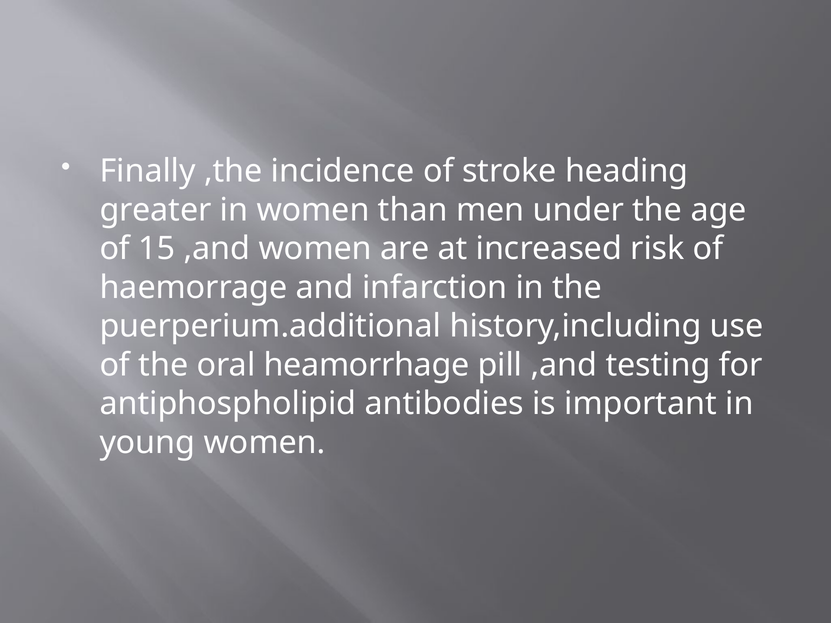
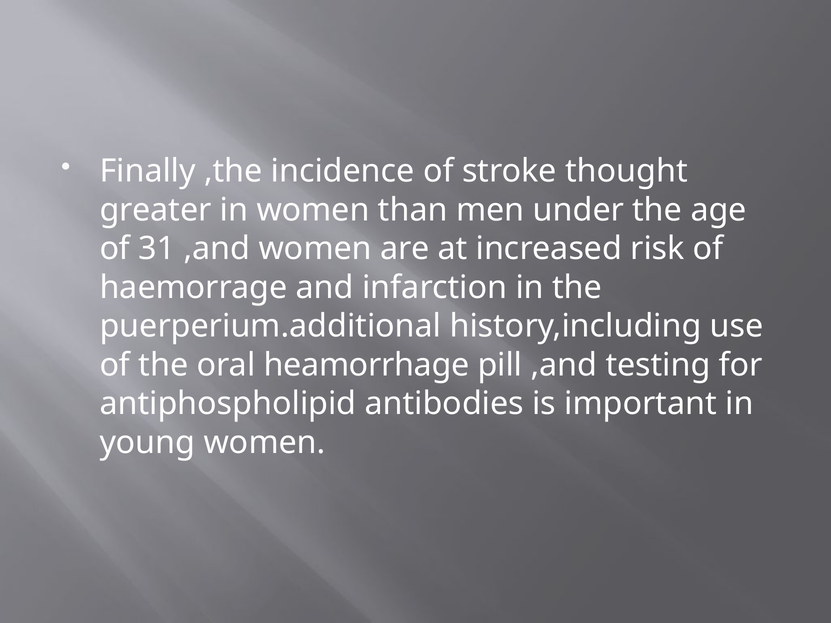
heading: heading -> thought
15: 15 -> 31
